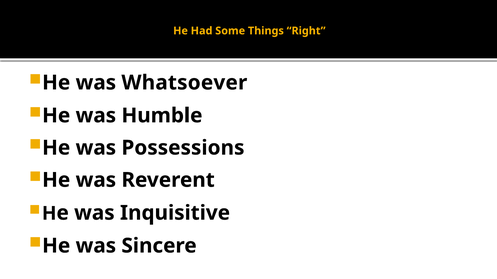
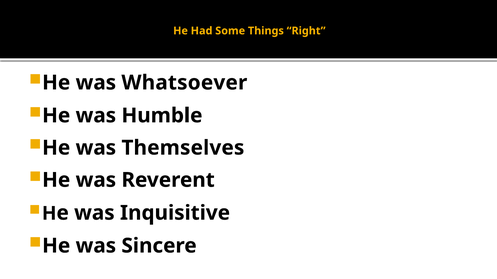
Possessions: Possessions -> Themselves
